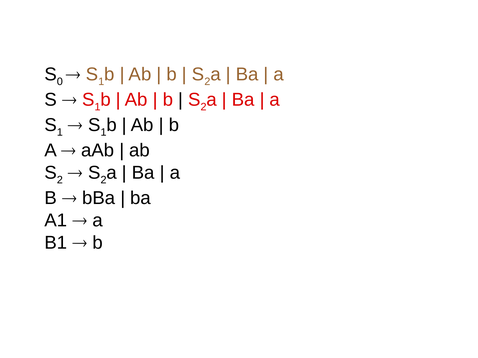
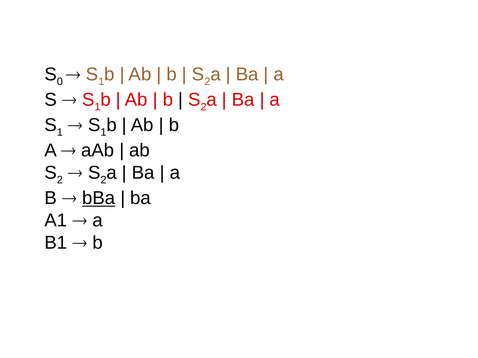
bBa underline: none -> present
